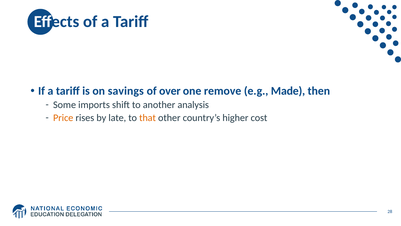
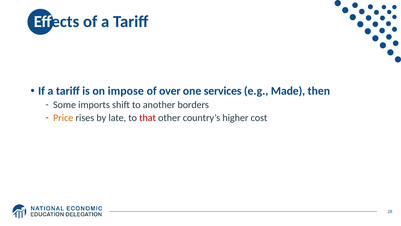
savings: savings -> impose
remove: remove -> services
analysis: analysis -> borders
that colour: orange -> red
